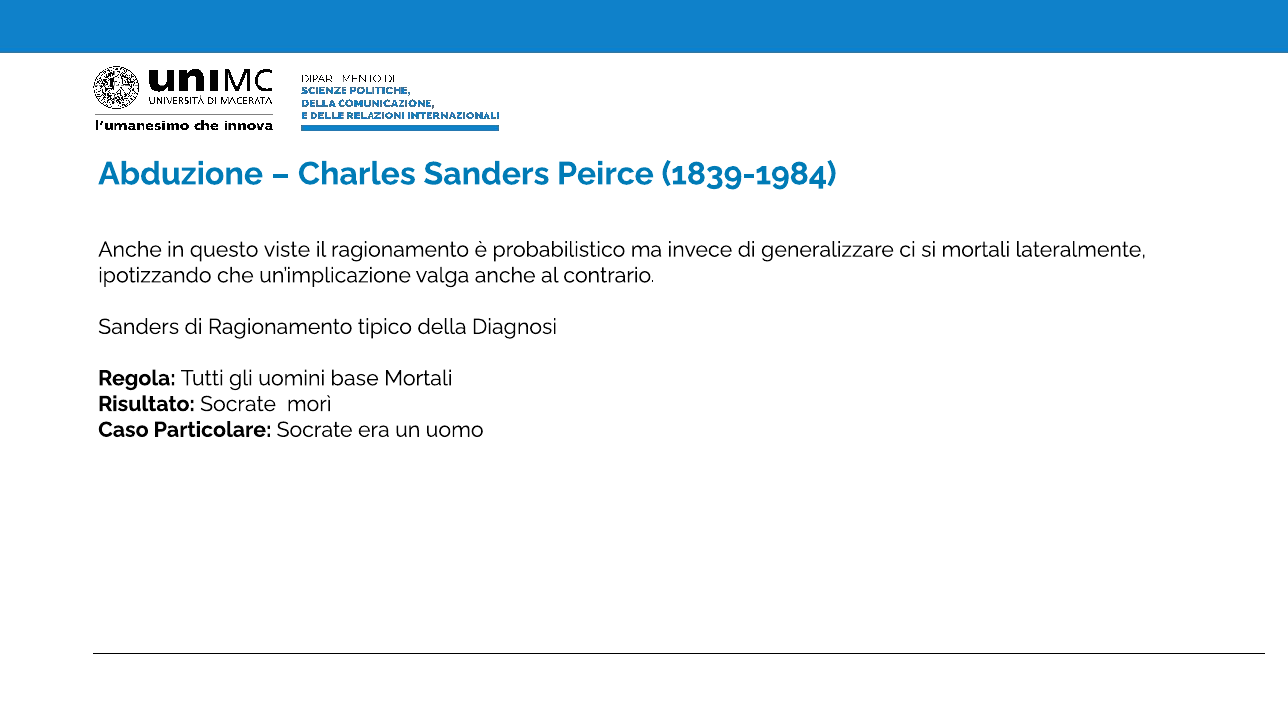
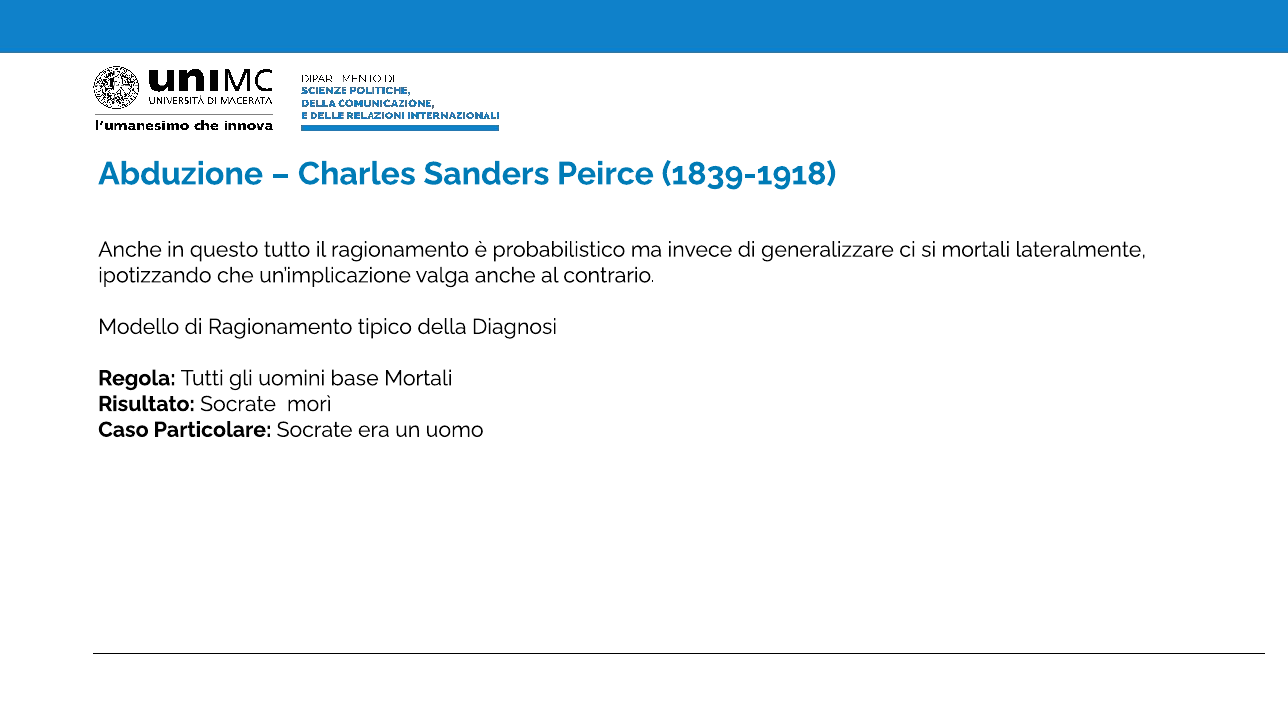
1839-1984: 1839-1984 -> 1839-1918
viste: viste -> tutto
Sanders at (139, 327): Sanders -> Modello
